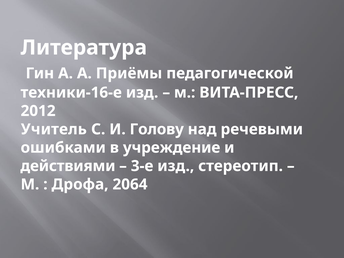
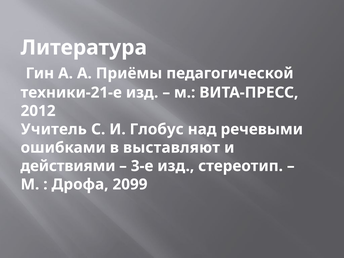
техники-16-е: техники-16-е -> техники-21-е
Голову: Голову -> Глобус
учреждение: учреждение -> выставляют
2064: 2064 -> 2099
